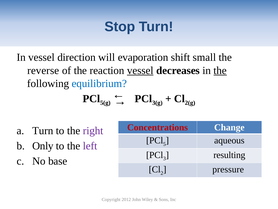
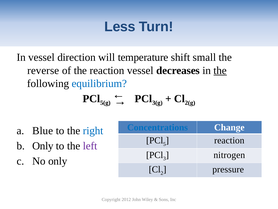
Stop: Stop -> Less
evaporation: evaporation -> temperature
vessel at (140, 70) underline: present -> none
Concentrations colour: red -> blue
Turn at (43, 130): Turn -> Blue
right colour: purple -> blue
aqueous at (229, 140): aqueous -> reaction
resulting: resulting -> nitrogen
No base: base -> only
